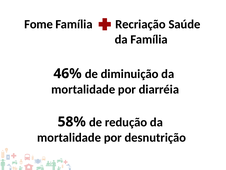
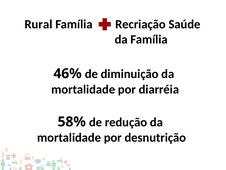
Fome: Fome -> Rural
